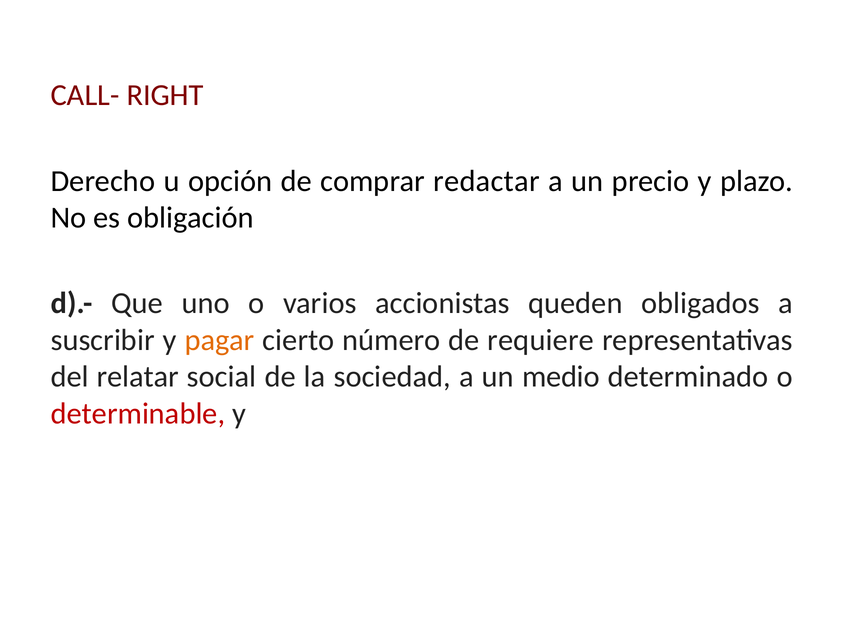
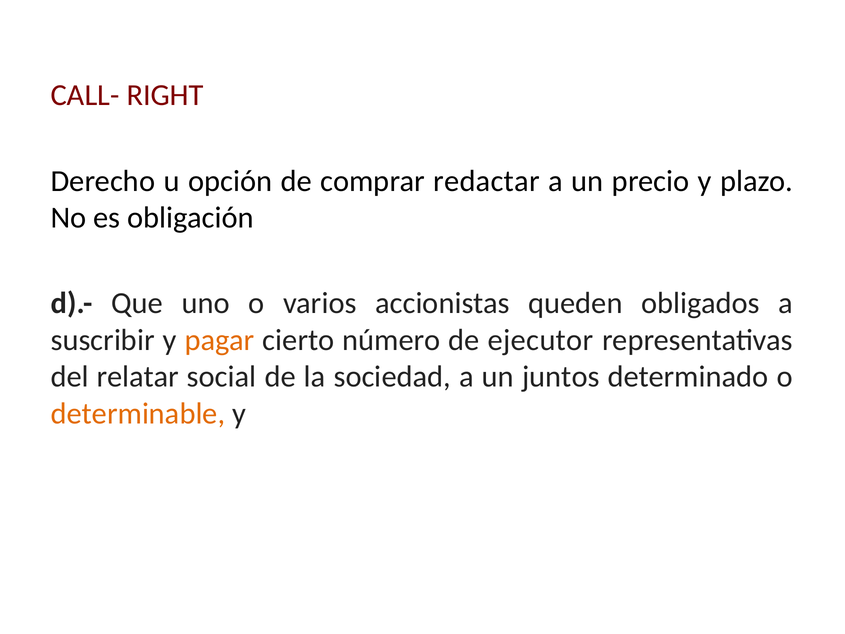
requiere: requiere -> ejecutor
medio: medio -> juntos
determinable colour: red -> orange
